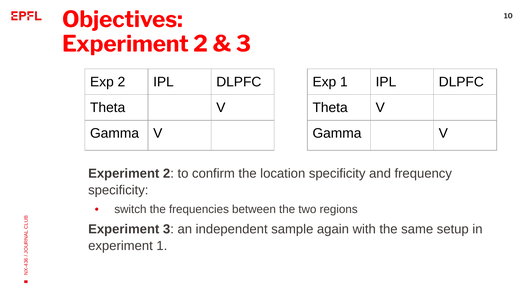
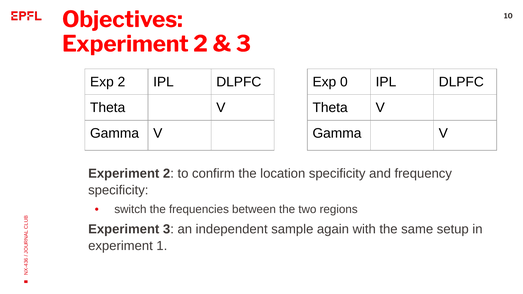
Exp 1: 1 -> 0
